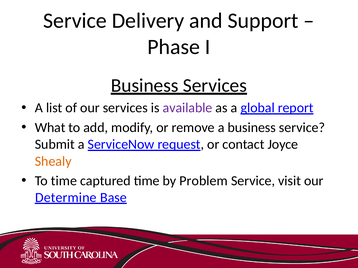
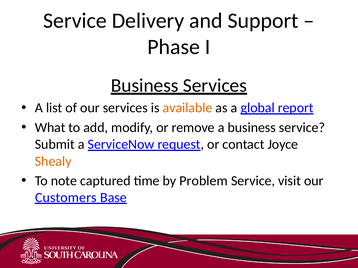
available colour: purple -> orange
To time: time -> note
Determine: Determine -> Customers
